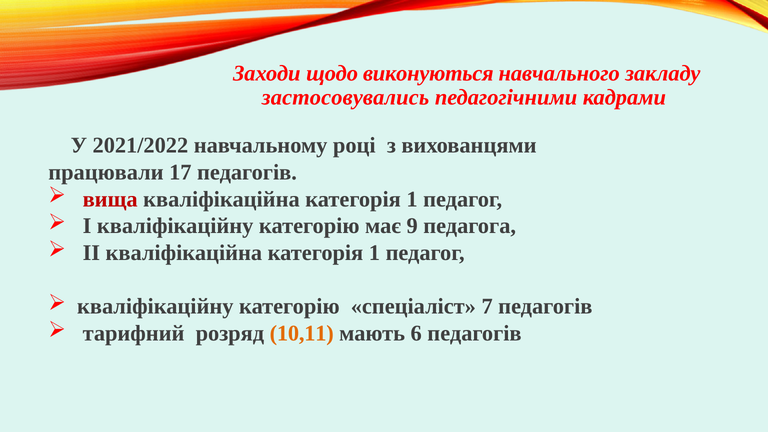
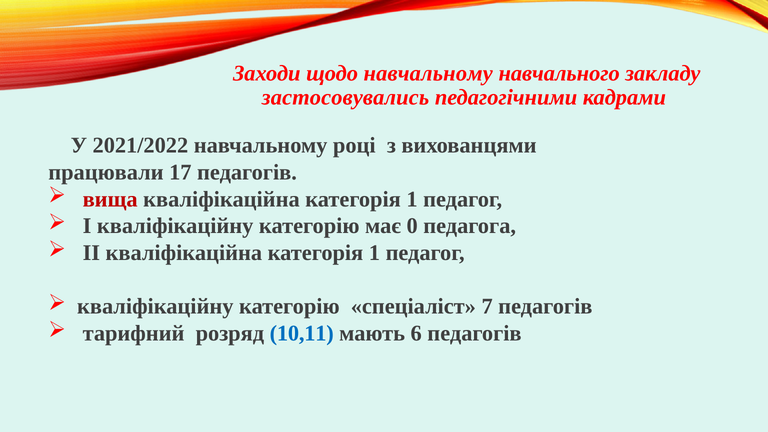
щодо виконуються: виконуються -> навчальному
9: 9 -> 0
10,11 colour: orange -> blue
